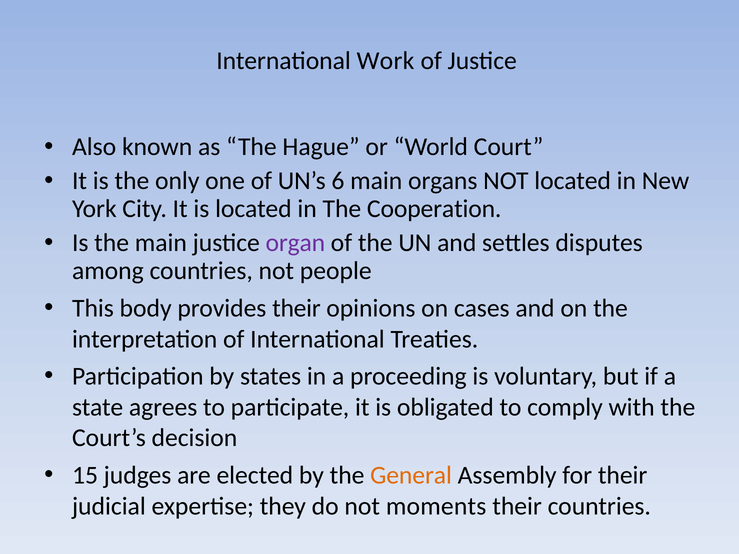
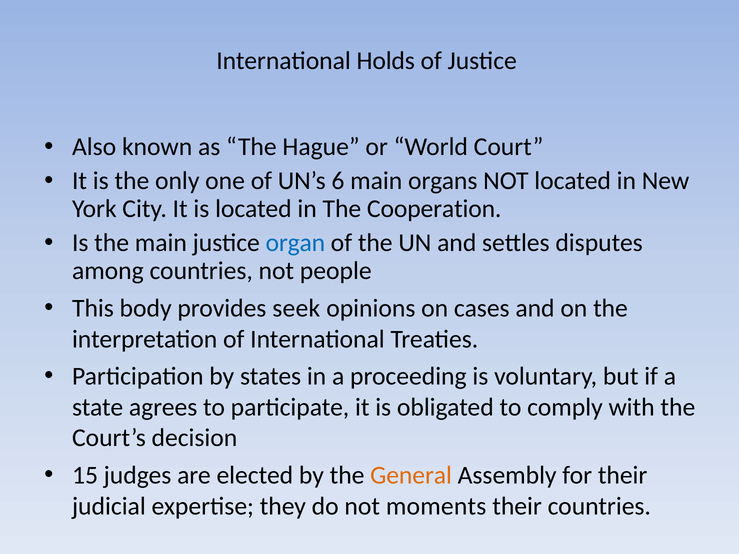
Work: Work -> Holds
organ colour: purple -> blue
provides their: their -> seek
